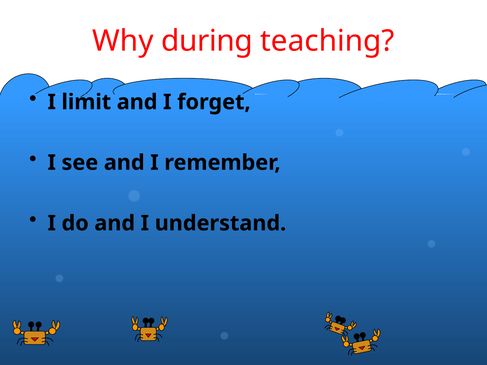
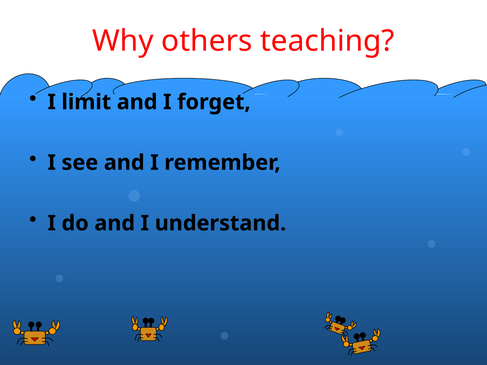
during: during -> others
